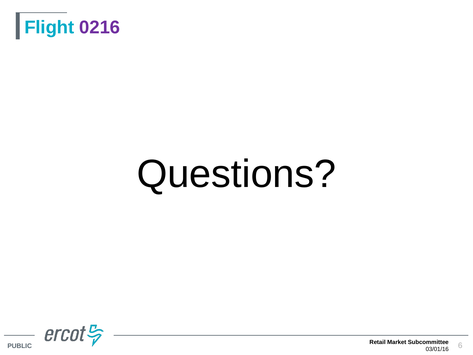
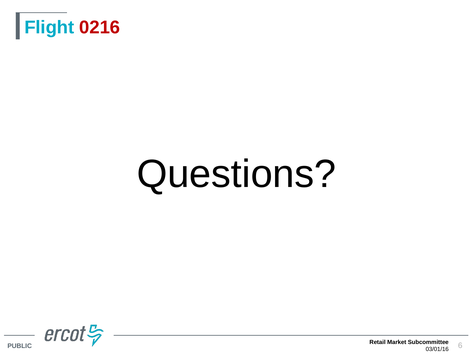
0216 colour: purple -> red
